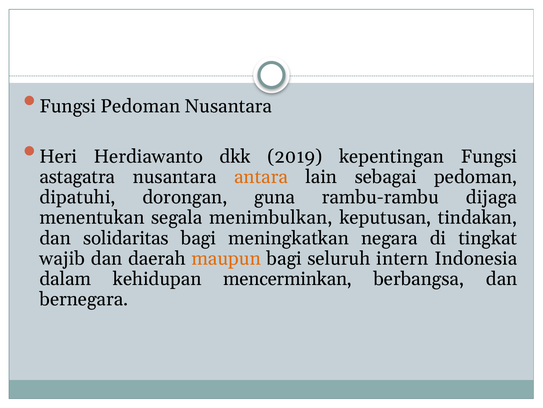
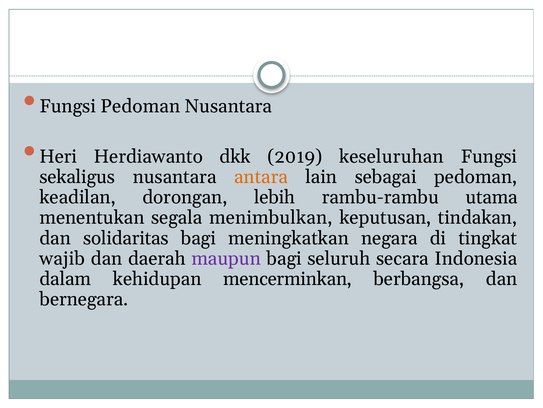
kepentingan: kepentingan -> keseluruhan
astagatra: astagatra -> sekaligus
dipatuhi: dipatuhi -> keadilan
guna: guna -> lebih
dijaga: dijaga -> utama
maupun colour: orange -> purple
intern: intern -> secara
